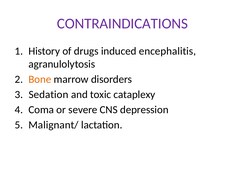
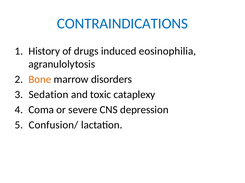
CONTRAINDICATIONS colour: purple -> blue
encephalitis: encephalitis -> eosinophilia
Malignant/: Malignant/ -> Confusion/
